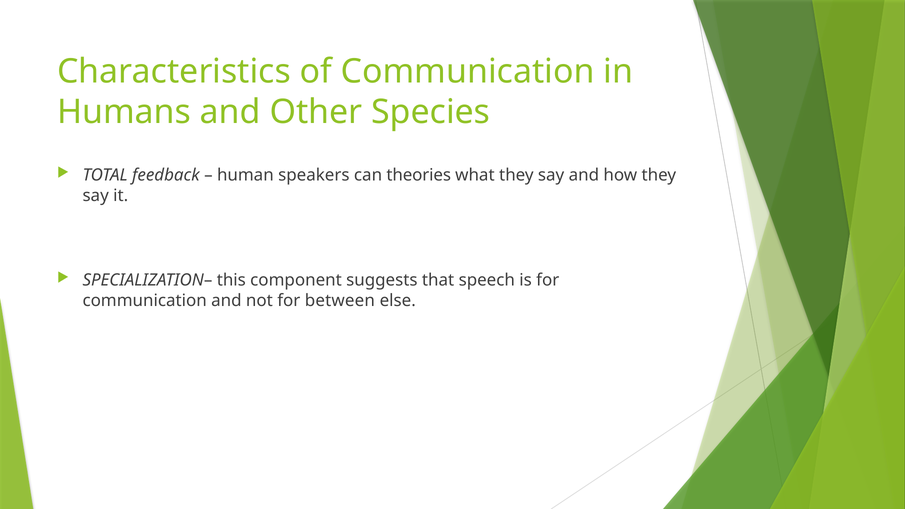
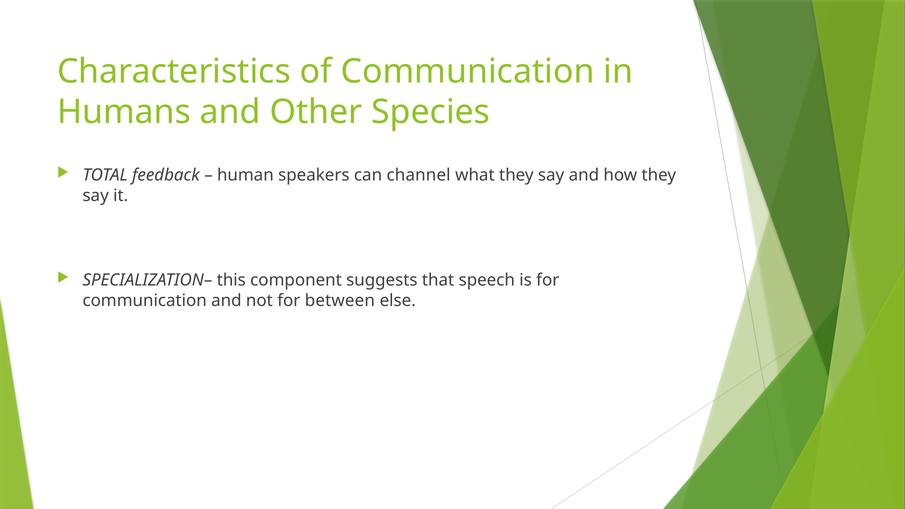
theories: theories -> channel
